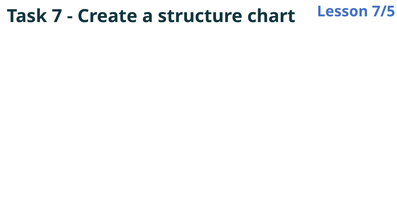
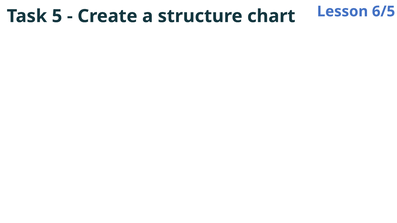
7: 7 -> 5
7/5: 7/5 -> 6/5
